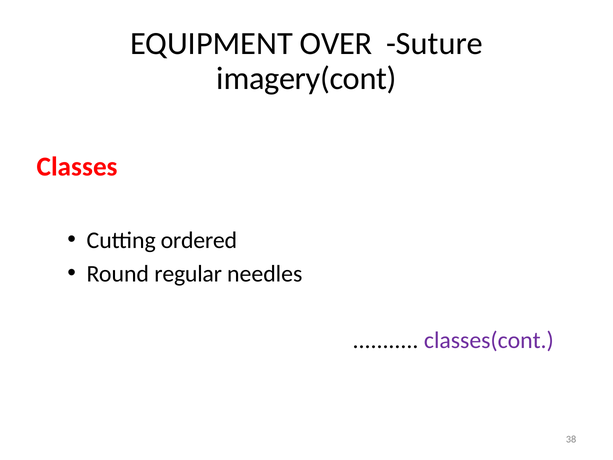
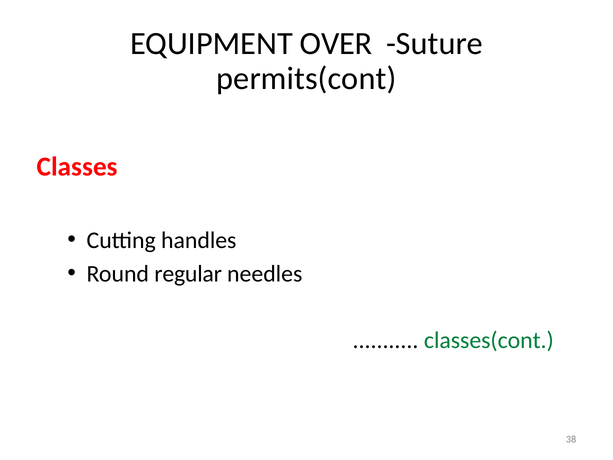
imagery(cont: imagery(cont -> permits(cont
ordered: ordered -> handles
classes(cont colour: purple -> green
